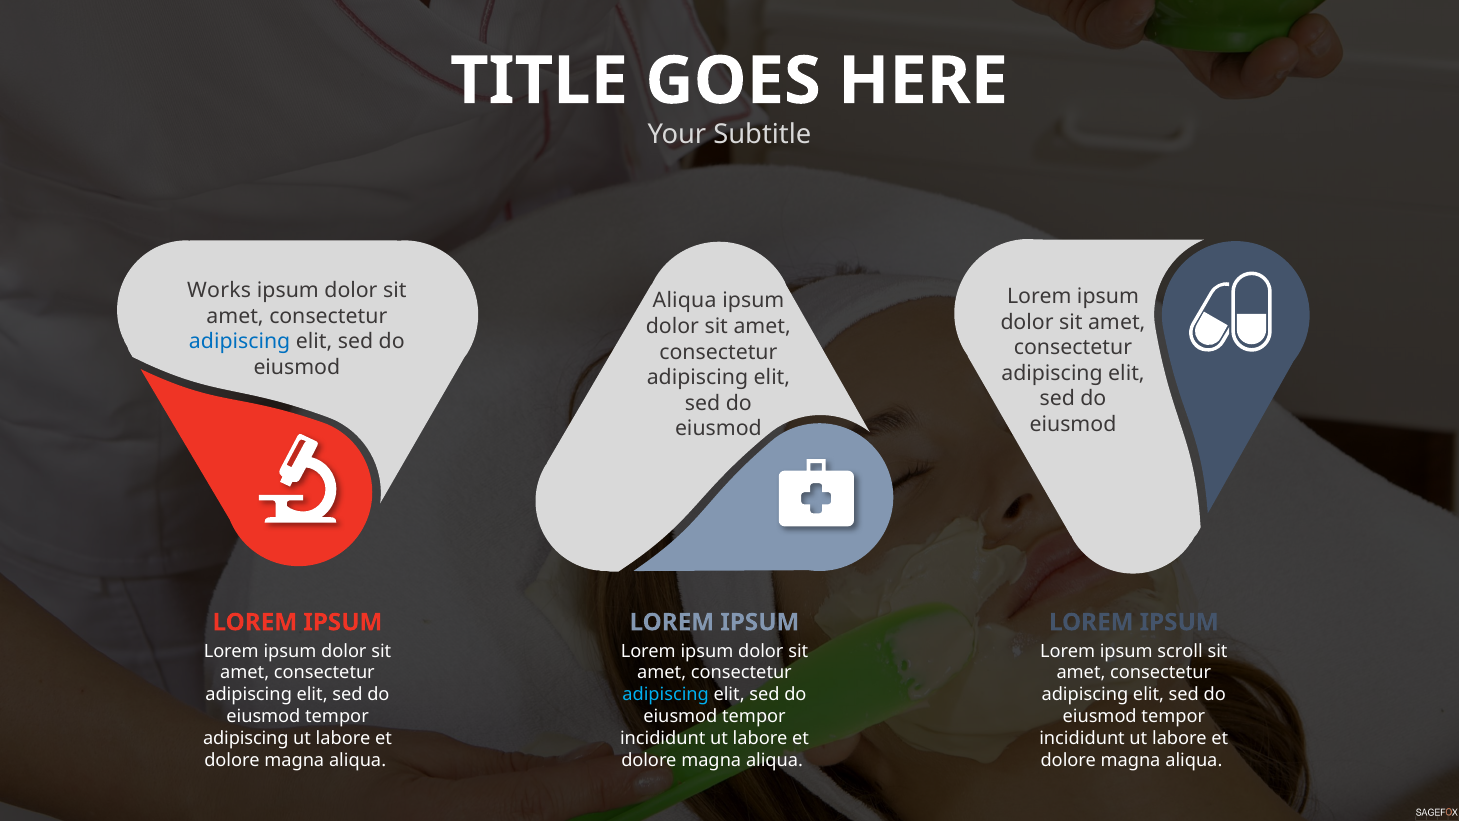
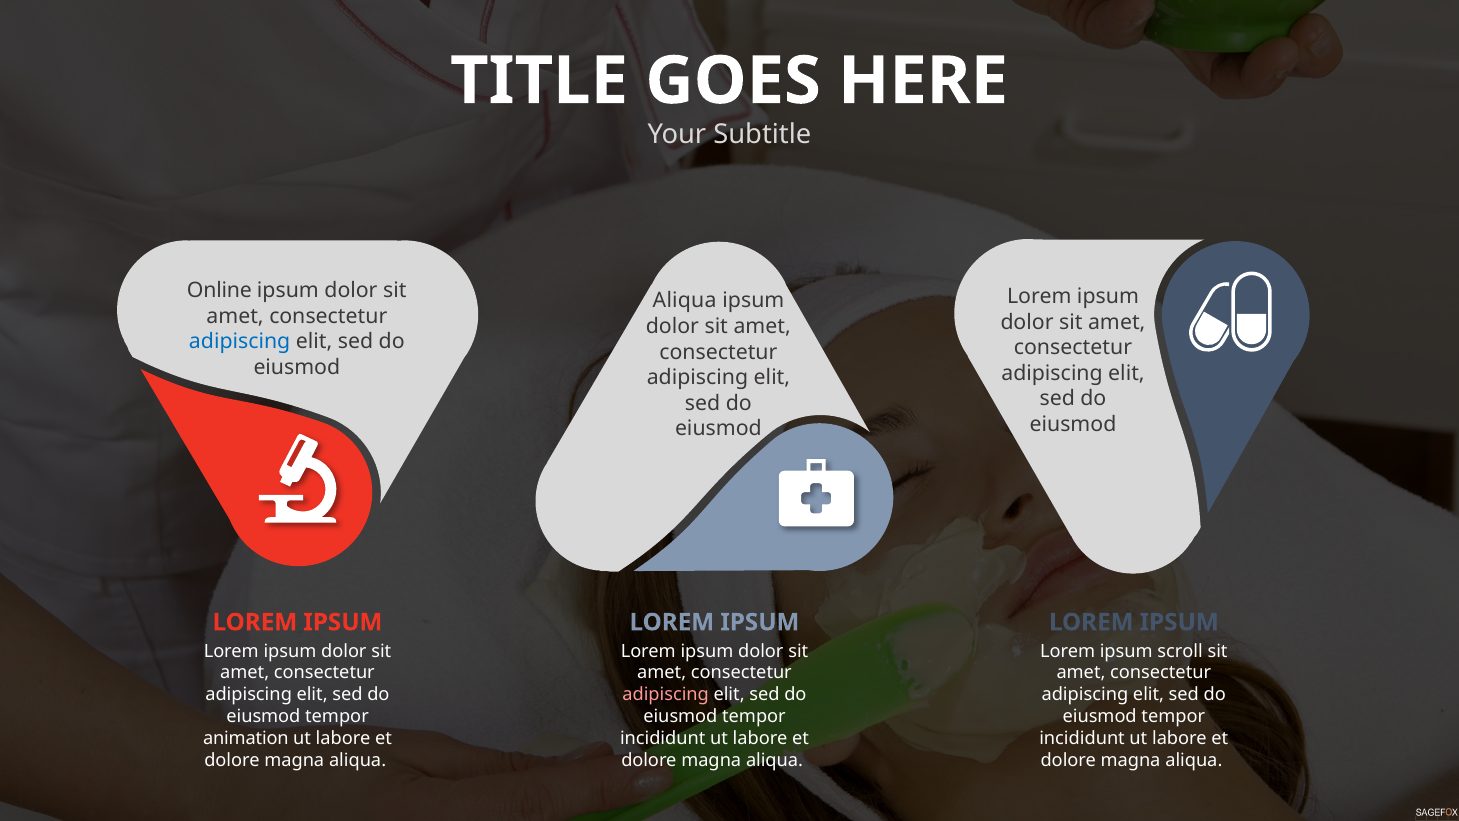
Works: Works -> Online
adipiscing at (666, 695) colour: light blue -> pink
adipiscing at (246, 738): adipiscing -> animation
